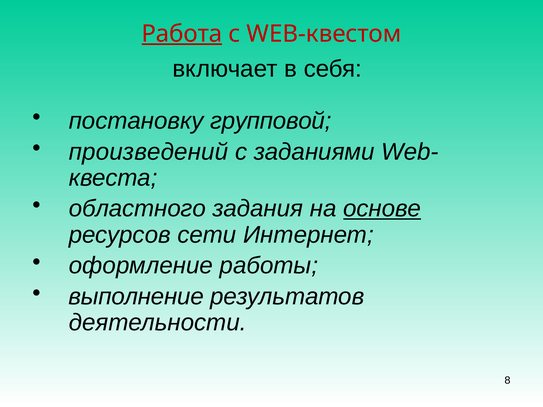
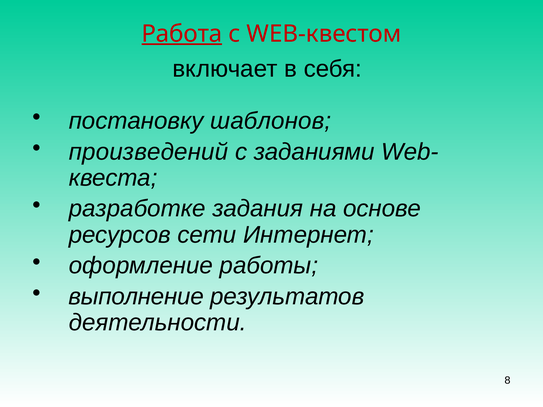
групповой: групповой -> шаблонов
областного: областного -> разработке
основе underline: present -> none
